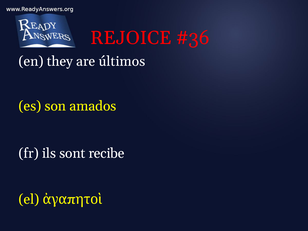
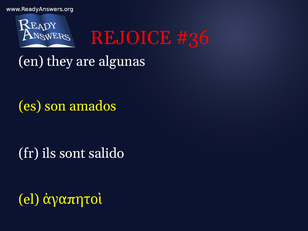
últimos: últimos -> algunas
recibe: recibe -> salido
